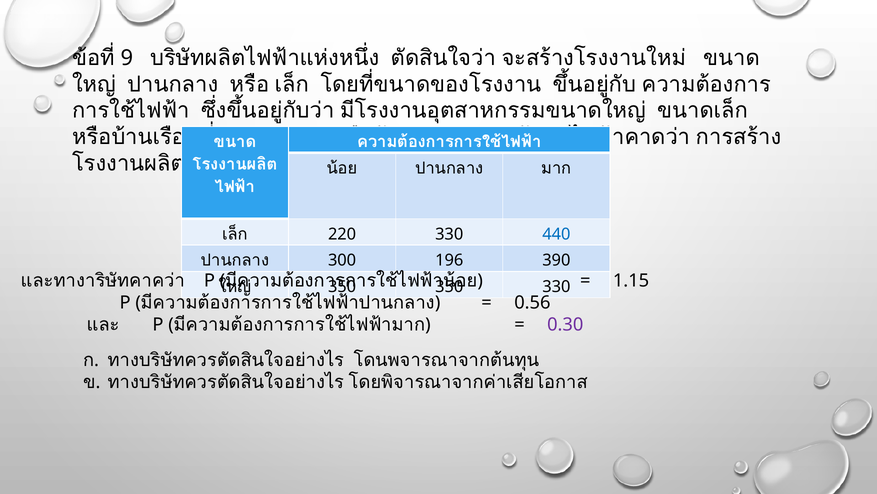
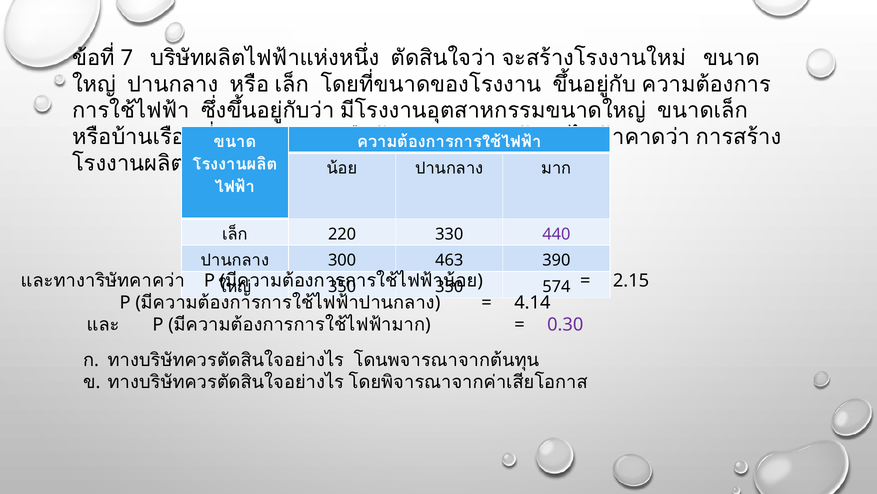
9: 9 -> 7
440 colour: blue -> purple
196: 196 -> 463
1.15: 1.15 -> 2.15
330 at (556, 286): 330 -> 574
0.56: 0.56 -> 4.14
